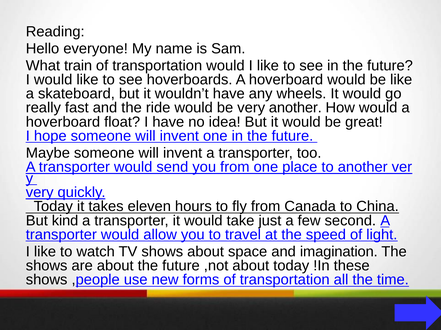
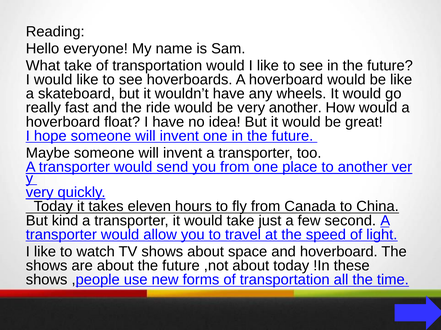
What train: train -> take
and imagination: imagination -> hoverboard
